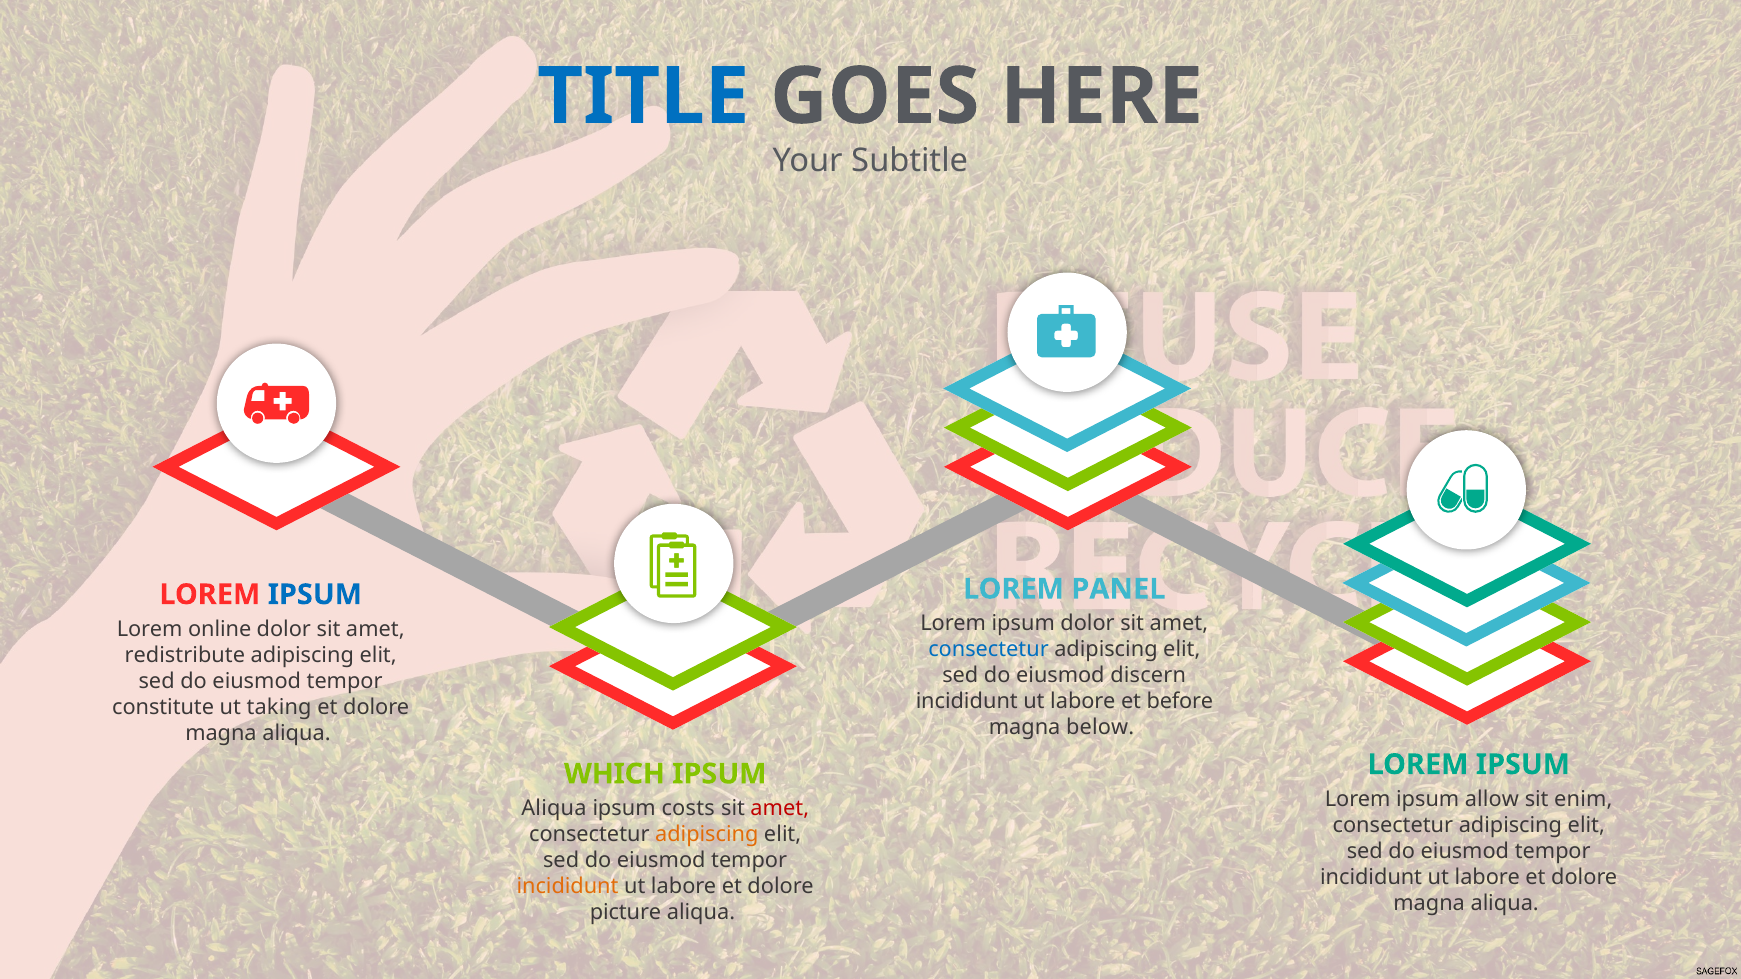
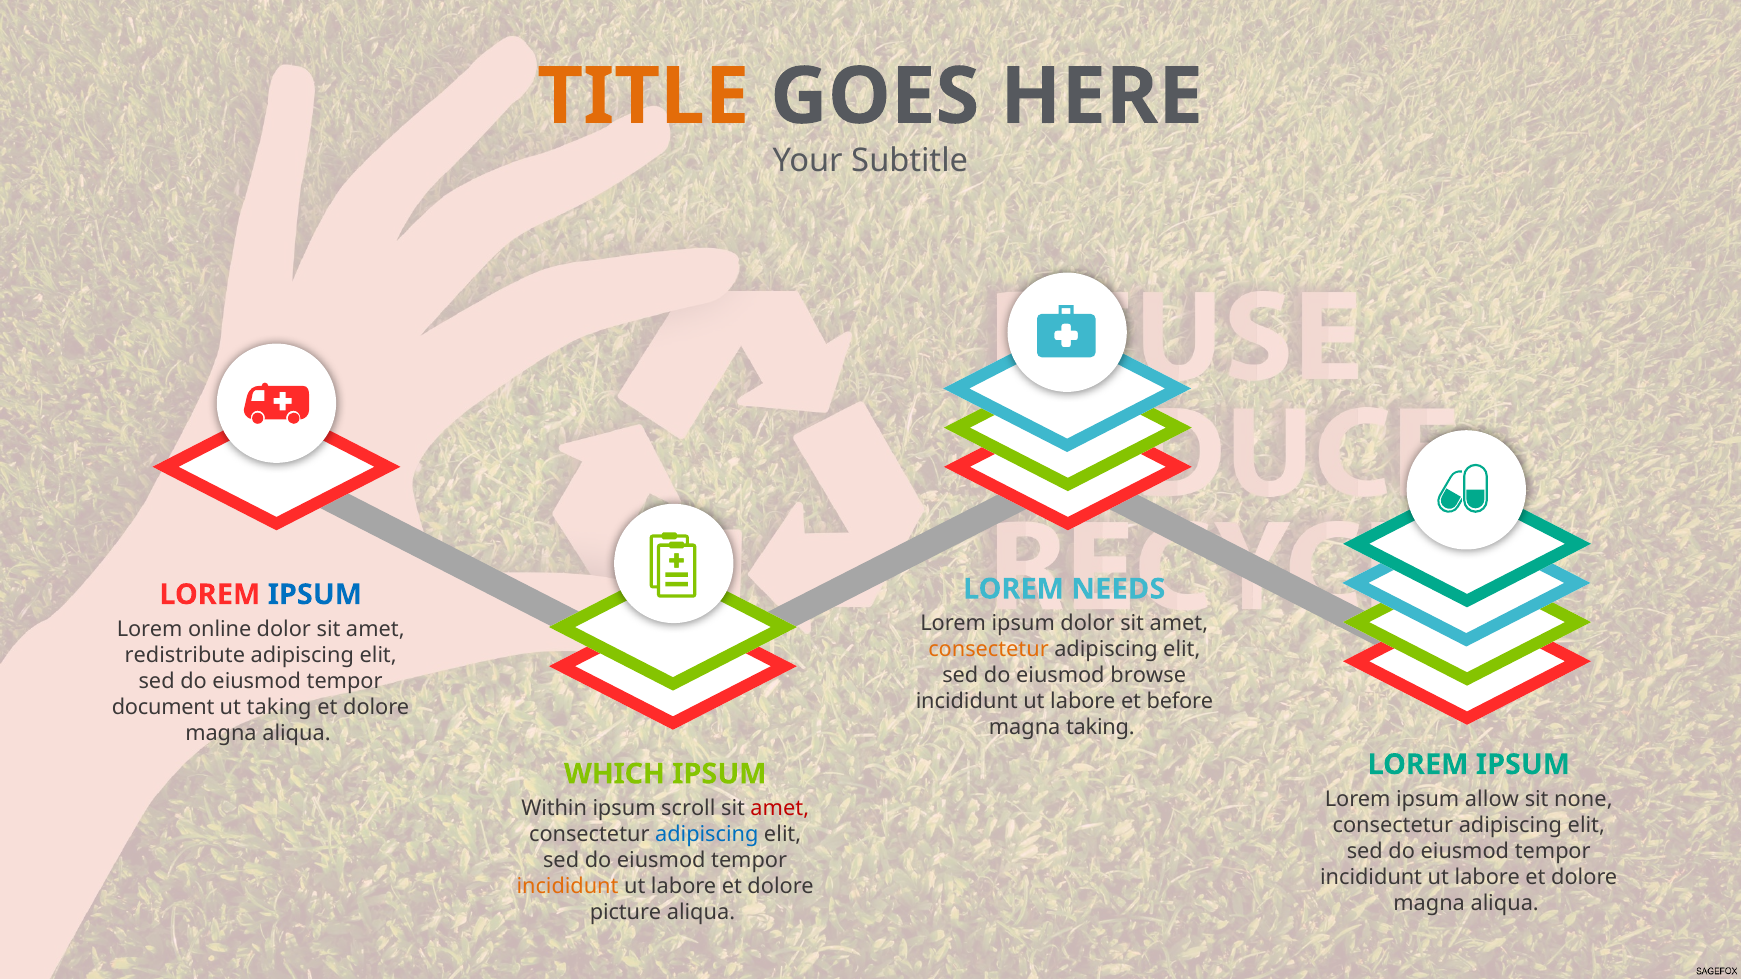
TITLE colour: blue -> orange
PANEL: PANEL -> NEEDS
consectetur at (988, 650) colour: blue -> orange
discern: discern -> browse
constitute: constitute -> document
magna below: below -> taking
enim: enim -> none
Aliqua at (554, 808): Aliqua -> Within
costs: costs -> scroll
adipiscing at (707, 835) colour: orange -> blue
